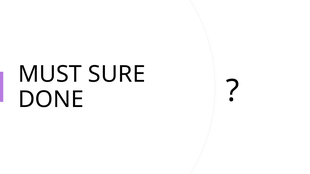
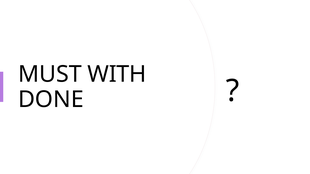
SURE: SURE -> WITH
